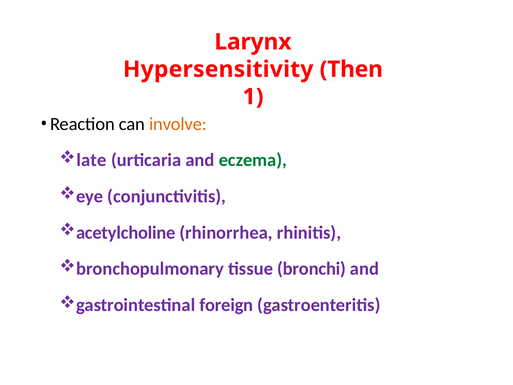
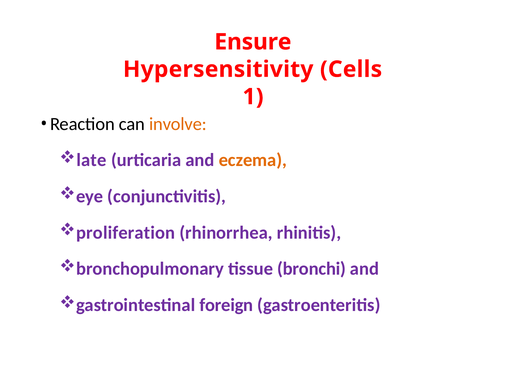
Larynx: Larynx -> Ensure
Then: Then -> Cells
eczema colour: green -> orange
acetylcholine: acetylcholine -> proliferation
